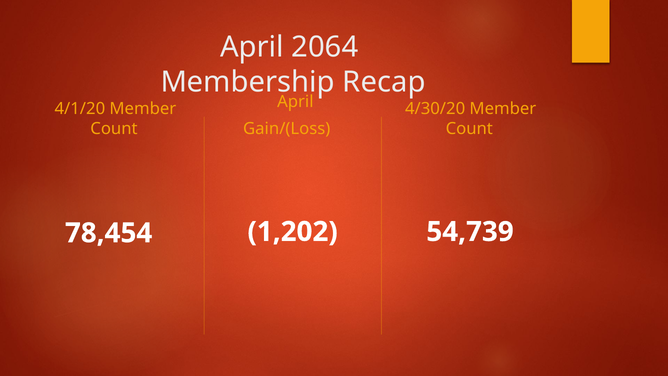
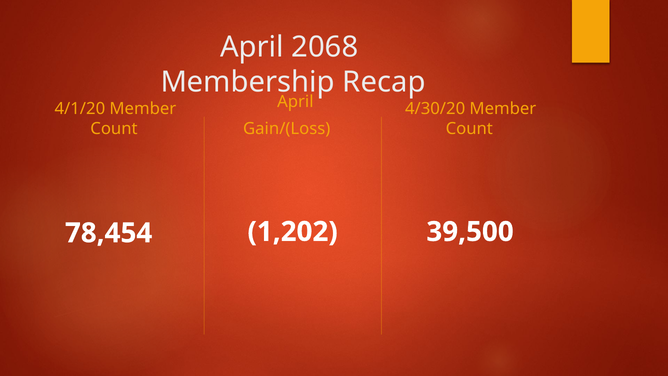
2064: 2064 -> 2068
54,739: 54,739 -> 39,500
